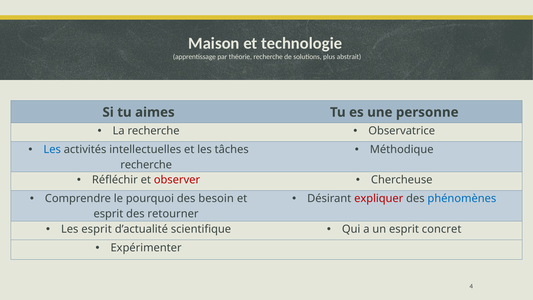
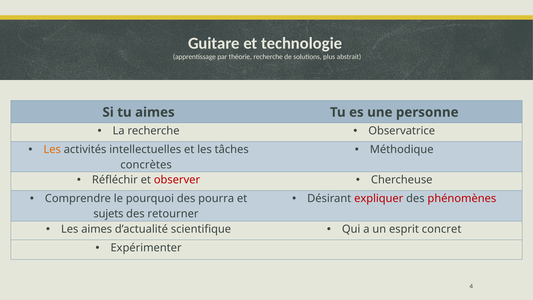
Maison: Maison -> Guitare
Les at (52, 149) colour: blue -> orange
recherche at (146, 165): recherche -> concrètes
besoin: besoin -> pourra
phénomènes colour: blue -> red
esprit at (108, 214): esprit -> sujets
Les esprit: esprit -> aimes
